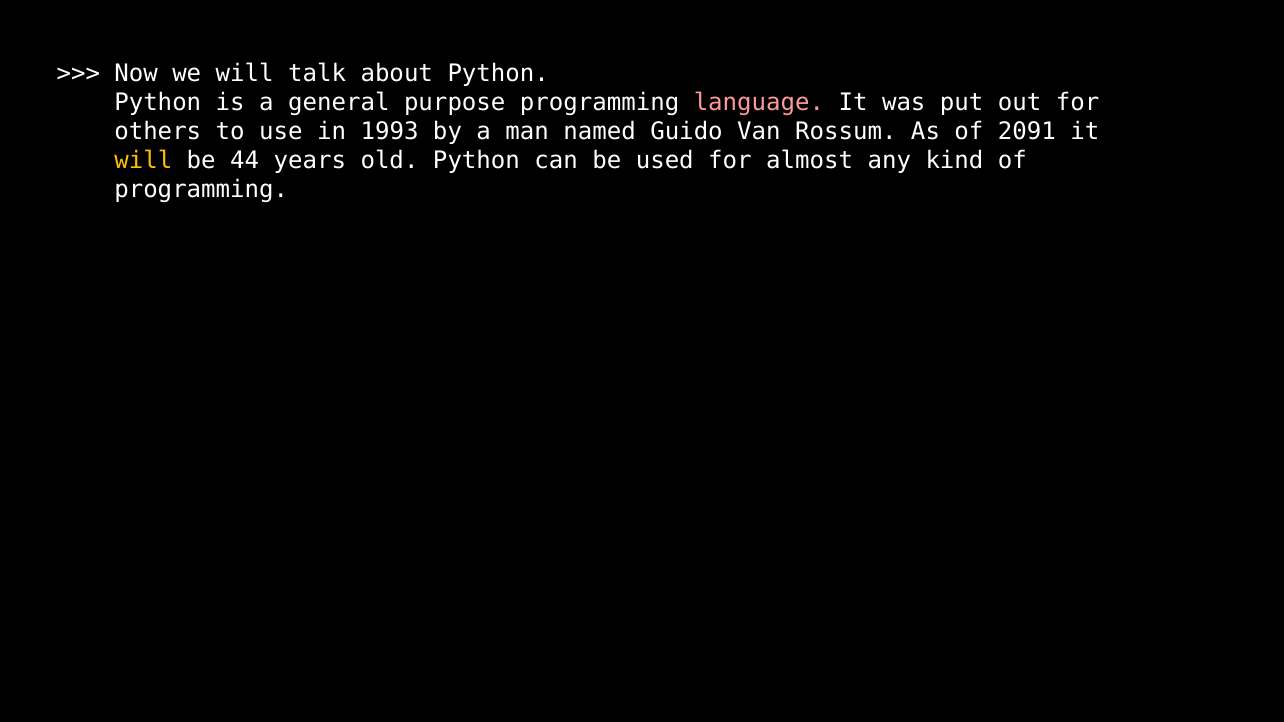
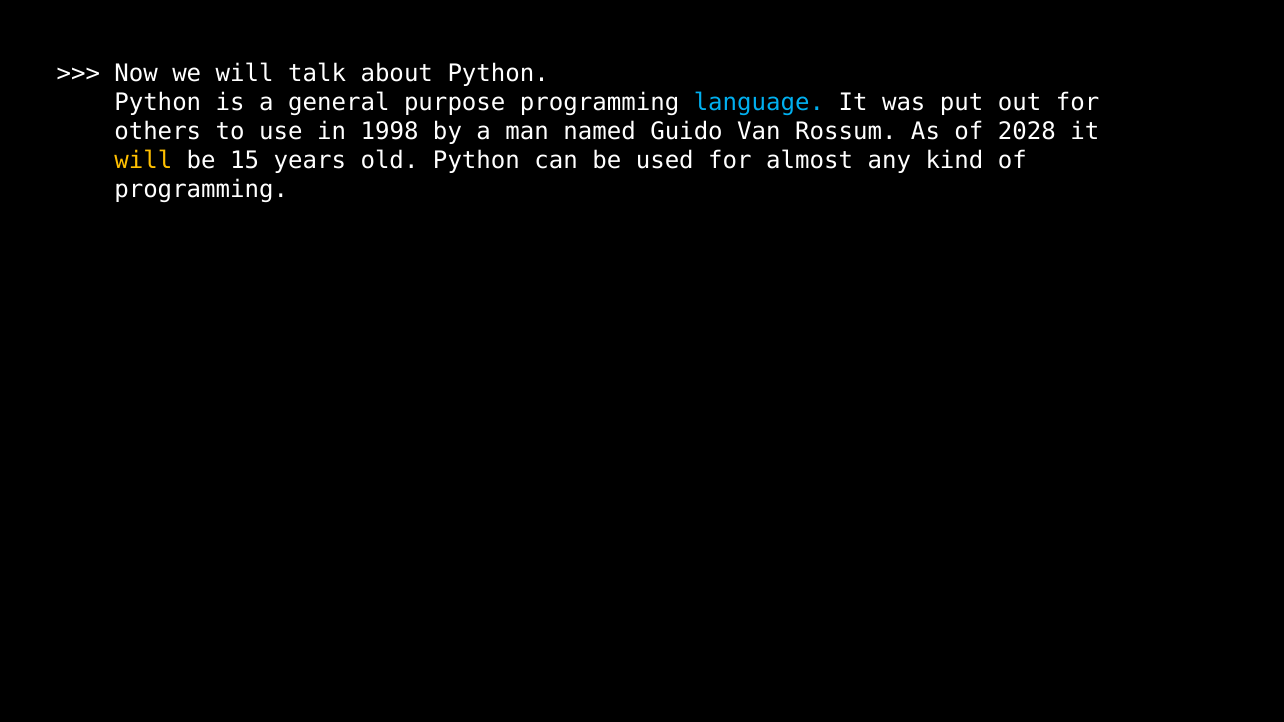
language colour: pink -> light blue
1993: 1993 -> 1998
2091: 2091 -> 2028
44: 44 -> 15
